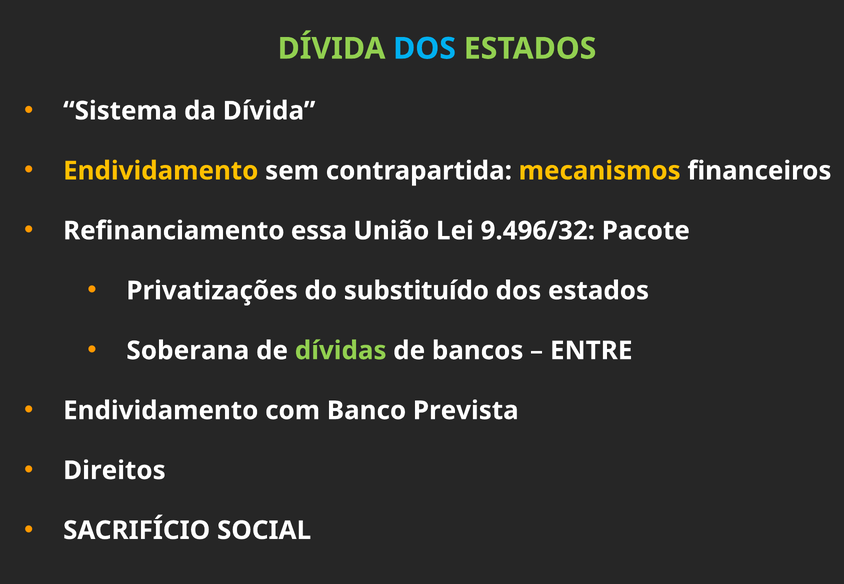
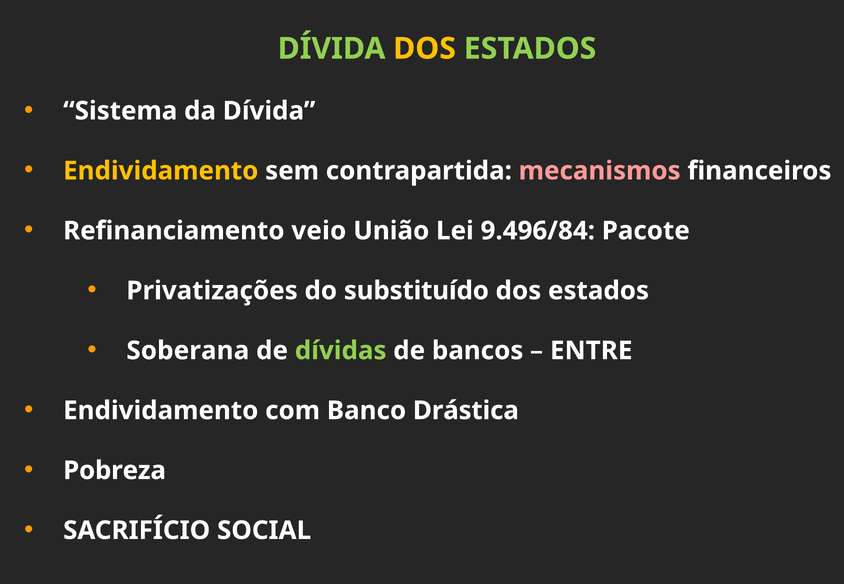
DOS at (425, 49) colour: light blue -> yellow
mecanismos colour: yellow -> pink
essa: essa -> veio
9.496/32: 9.496/32 -> 9.496/84
Prevista: Prevista -> Drástica
Direitos: Direitos -> Pobreza
